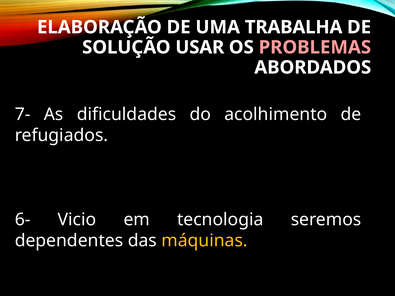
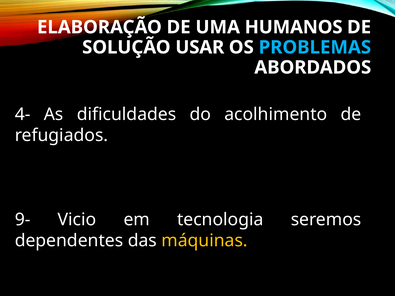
TRABALHA: TRABALHA -> HUMANOS
PROBLEMAS colour: pink -> light blue
7-: 7- -> 4-
6-: 6- -> 9-
